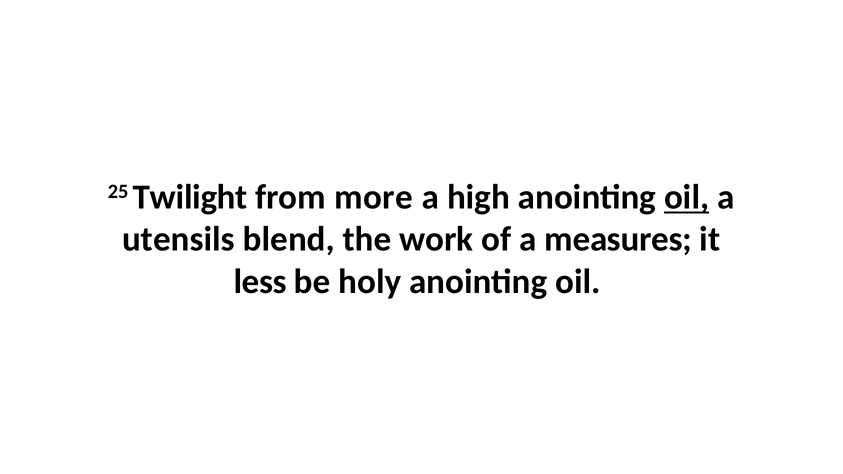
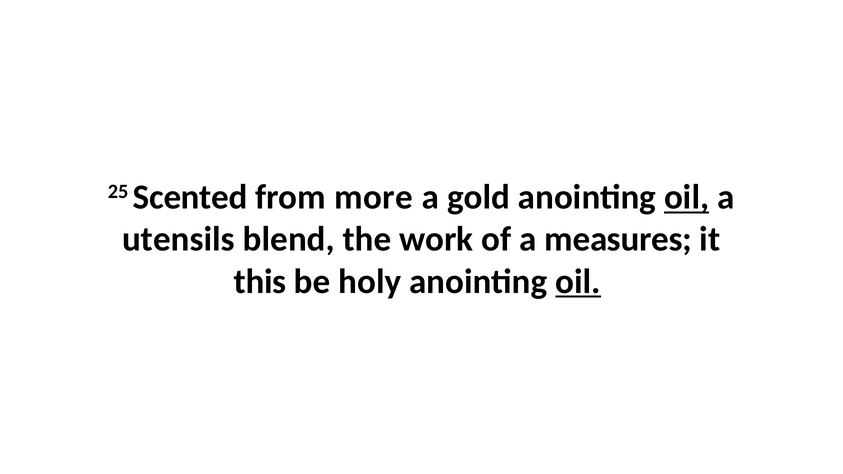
Twilight: Twilight -> Scented
high: high -> gold
less: less -> this
oil at (578, 282) underline: none -> present
